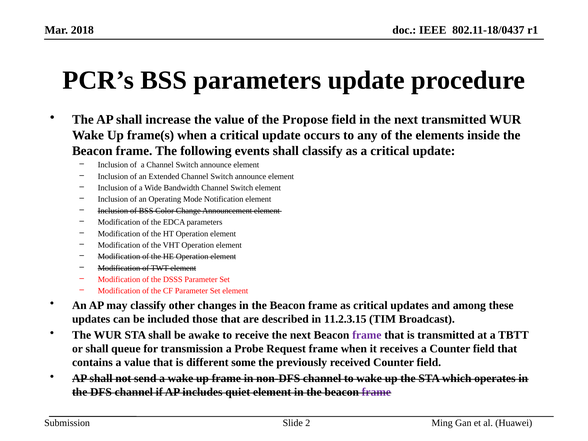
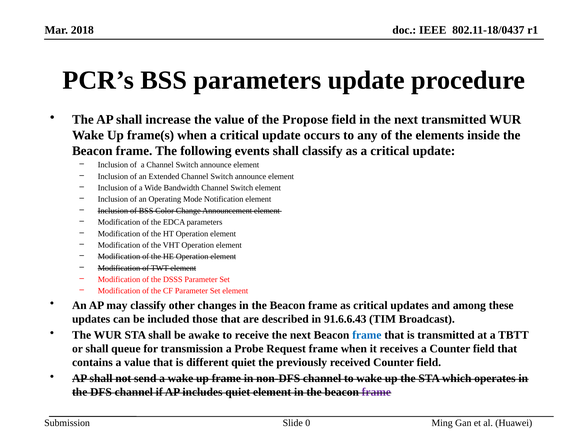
11.2.3.15: 11.2.3.15 -> 91.6.6.43
frame at (367, 335) colour: purple -> blue
different some: some -> quiet
2: 2 -> 0
